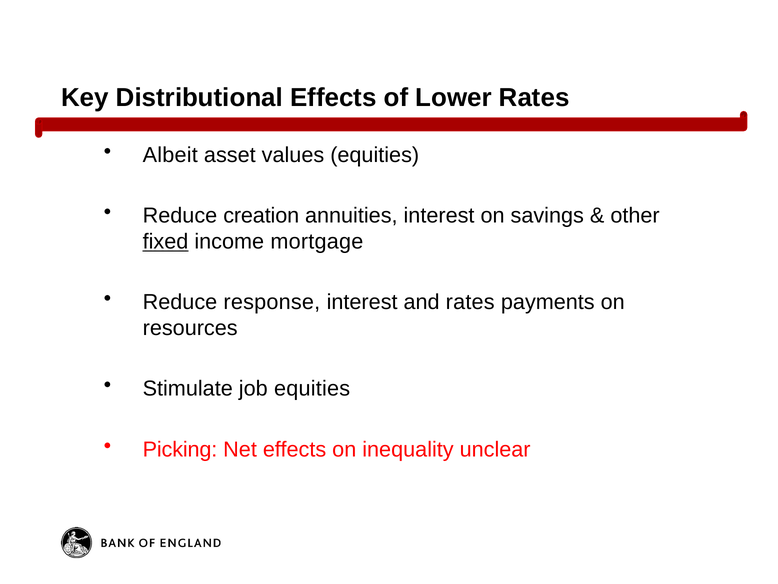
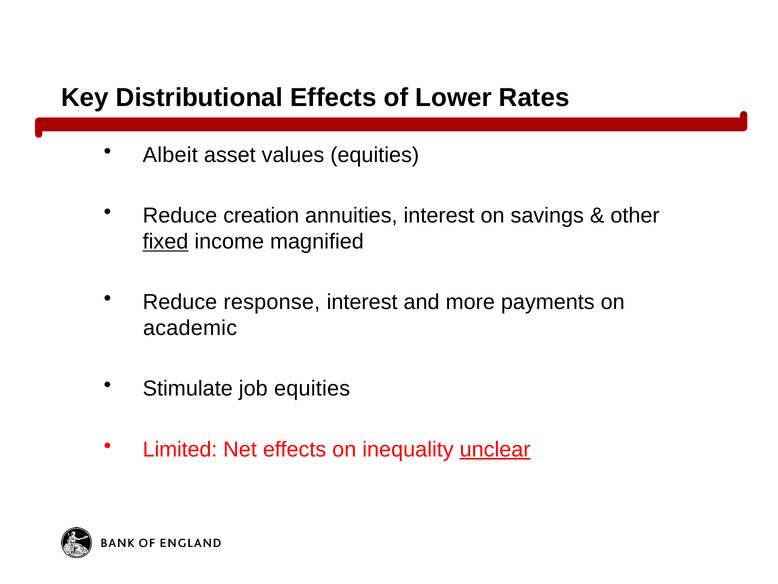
mortgage: mortgage -> magnified
and rates: rates -> more
resources: resources -> academic
Picking: Picking -> Limited
unclear underline: none -> present
